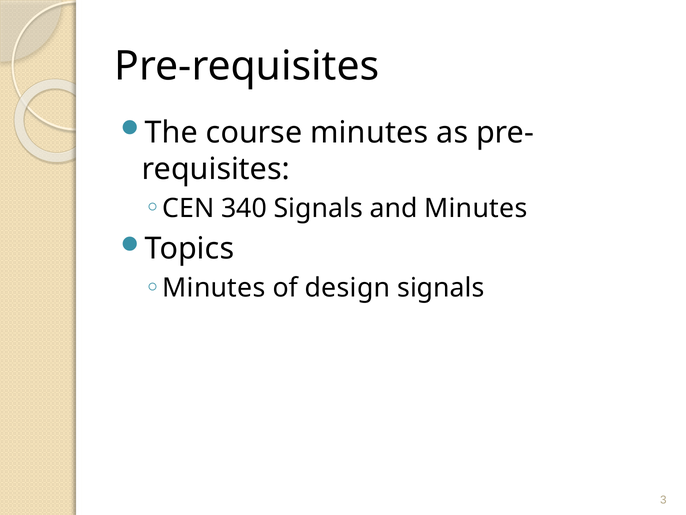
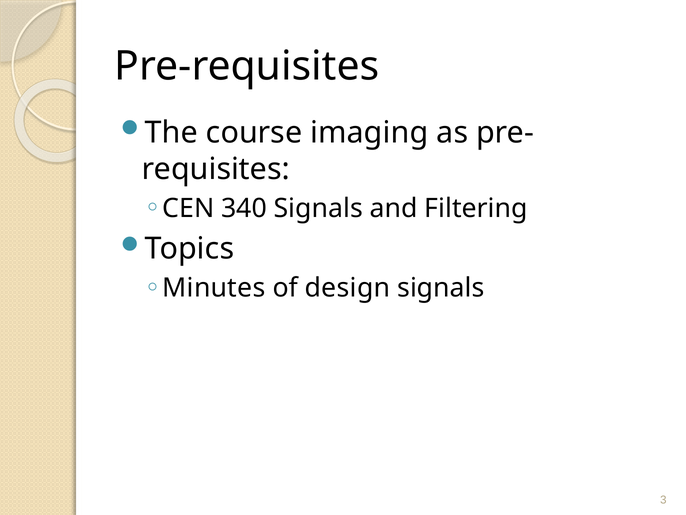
course minutes: minutes -> imaging
and Minutes: Minutes -> Filtering
